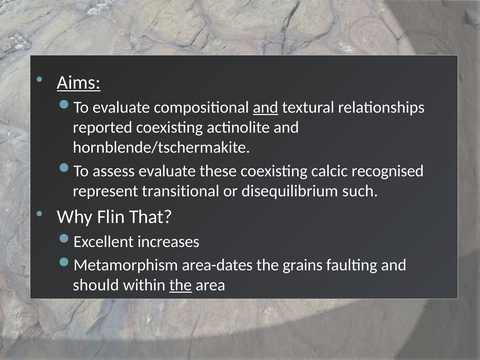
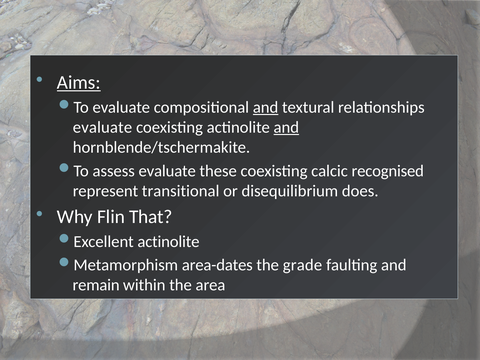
reported at (103, 127): reported -> evaluate
and at (286, 127) underline: none -> present
such: such -> does
increases at (168, 242): increases -> actinolite
grains: grains -> grade
should: should -> remain
the at (181, 285) underline: present -> none
